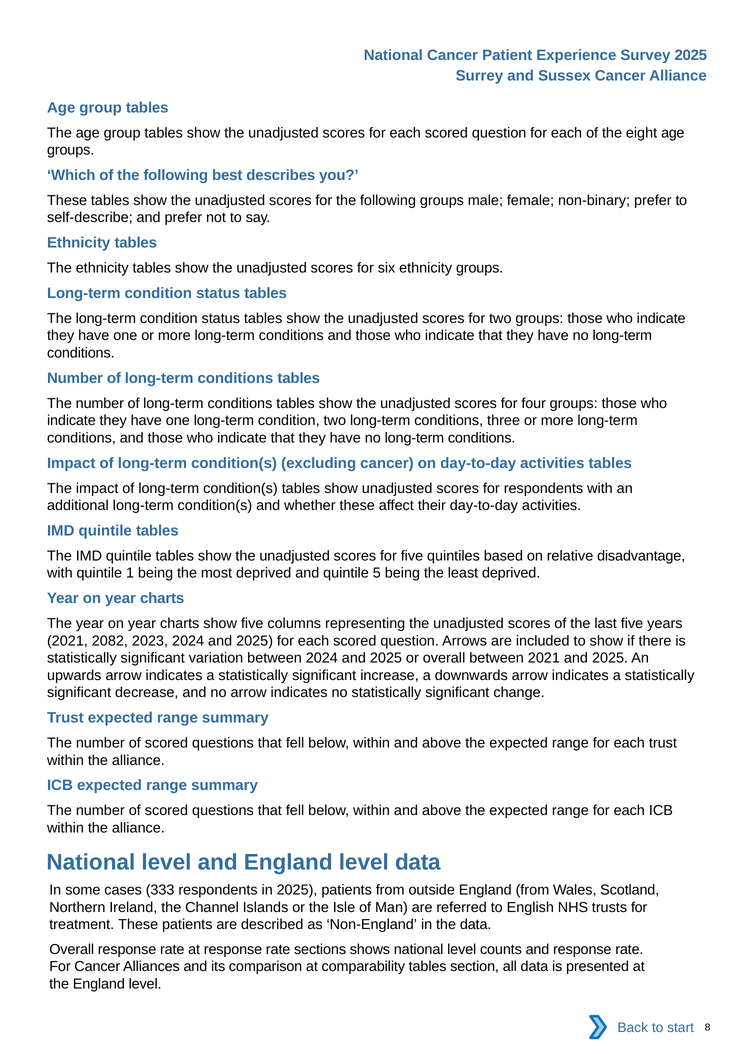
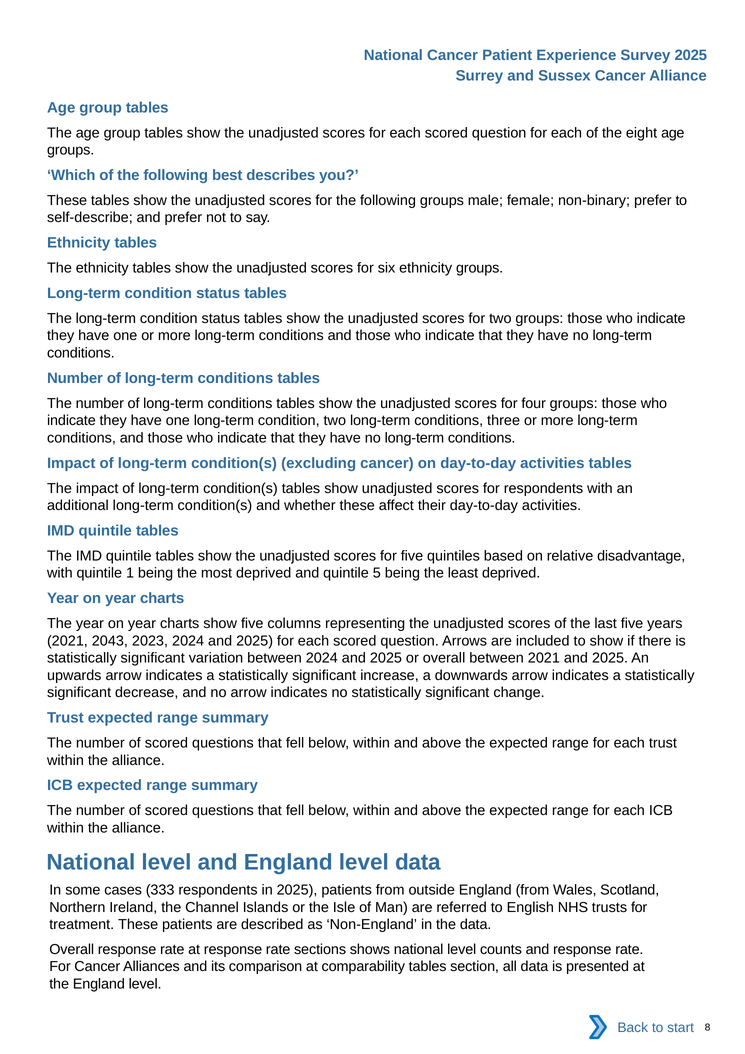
2082: 2082 -> 2043
